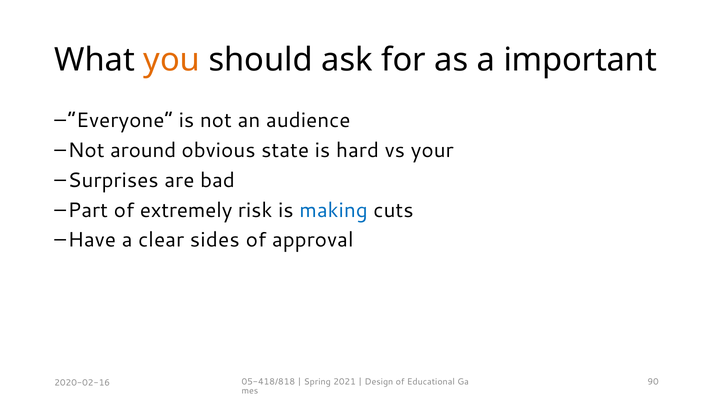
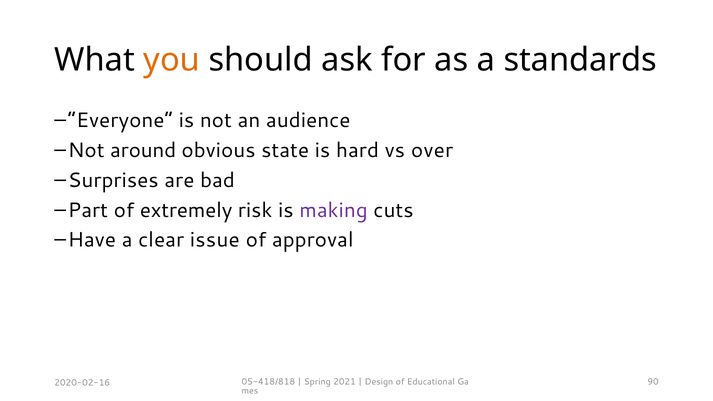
important: important -> standards
your: your -> over
making colour: blue -> purple
sides: sides -> issue
